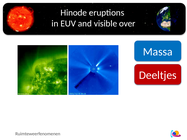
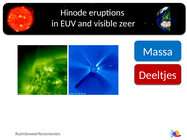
over: over -> zeer
